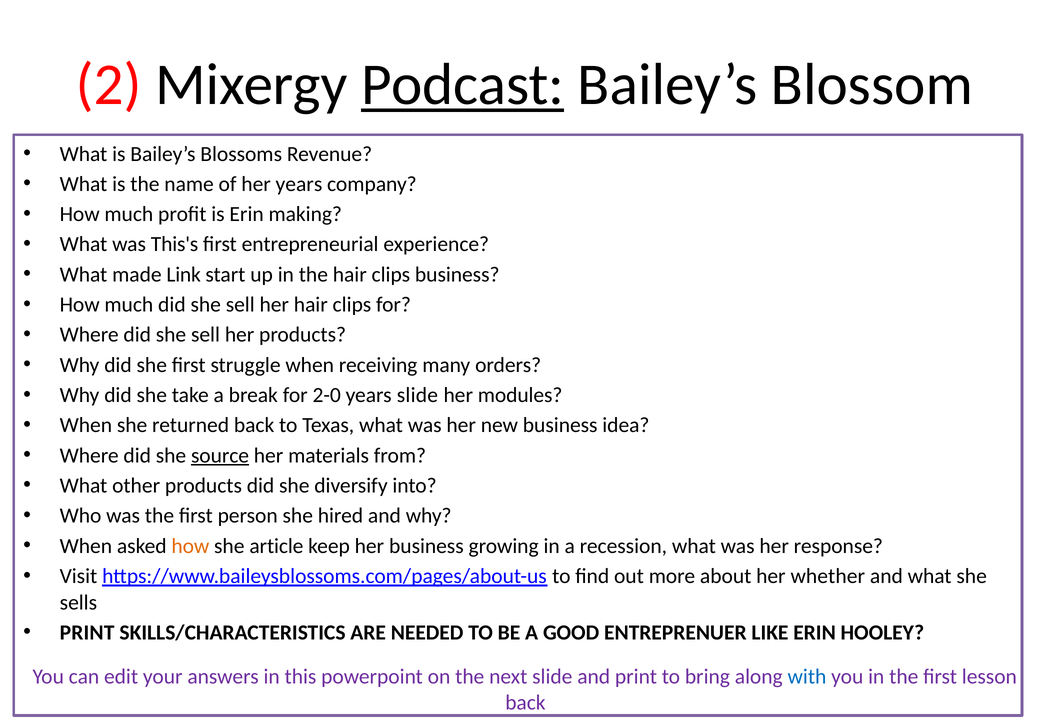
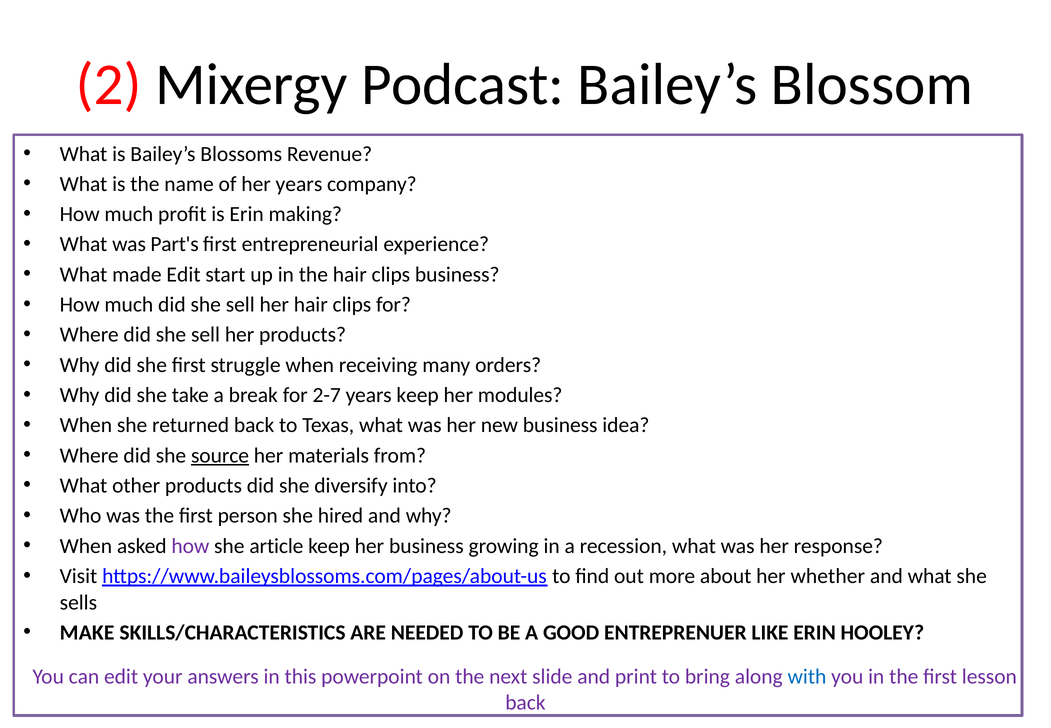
Podcast underline: present -> none
This's: This's -> Part's
made Link: Link -> Edit
2-0: 2-0 -> 2-7
years slide: slide -> keep
how at (190, 546) colour: orange -> purple
PRINT at (87, 632): PRINT -> MAKE
